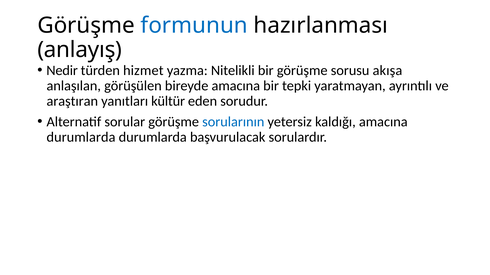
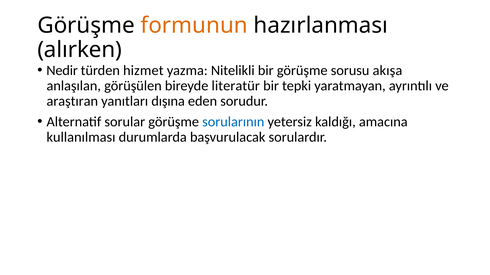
formunun colour: blue -> orange
anlayış: anlayış -> alırken
bireyde amacına: amacına -> literatür
kültür: kültür -> dışına
durumlarda at (81, 137): durumlarda -> kullanılması
